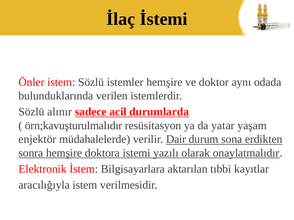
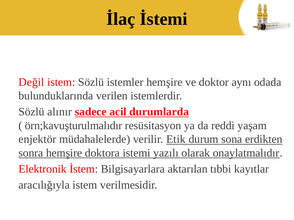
Önler: Önler -> Değil
yatar: yatar -> reddi
Dair: Dair -> Etik
